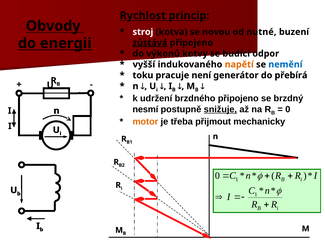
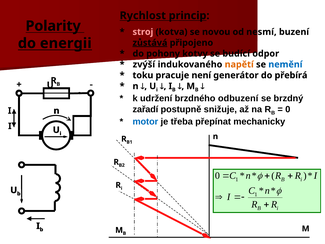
Obvody: Obvody -> Polarity
stroj colour: white -> pink
nutné: nutné -> nesmí
výkonů: výkonů -> pohony
vyšší: vyšší -> zvýší
brzdného připojeno: připojeno -> odbuzení
nesmí: nesmí -> zařadí
snižuje underline: present -> none
motor colour: orange -> blue
přijmout: přijmout -> přepínat
